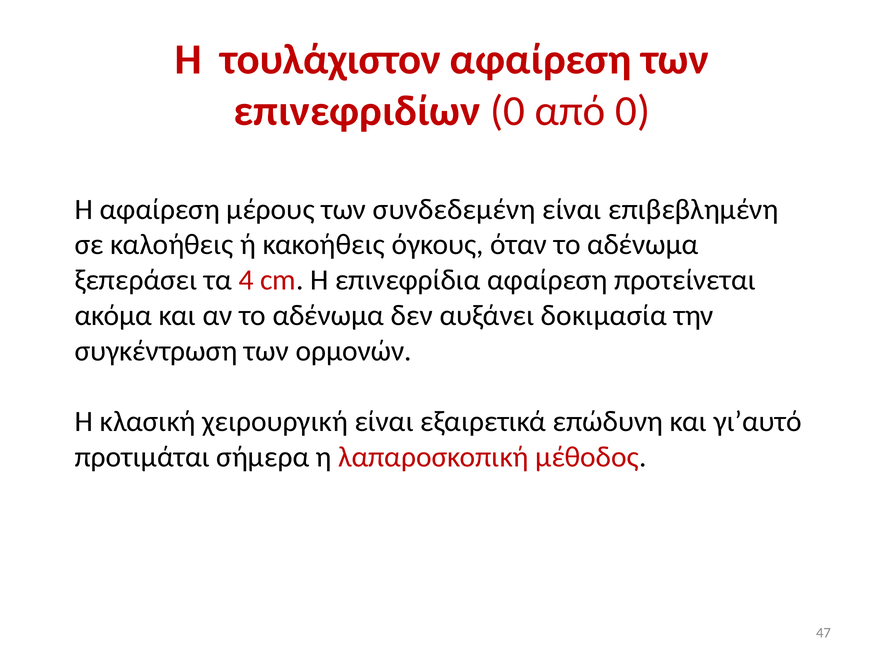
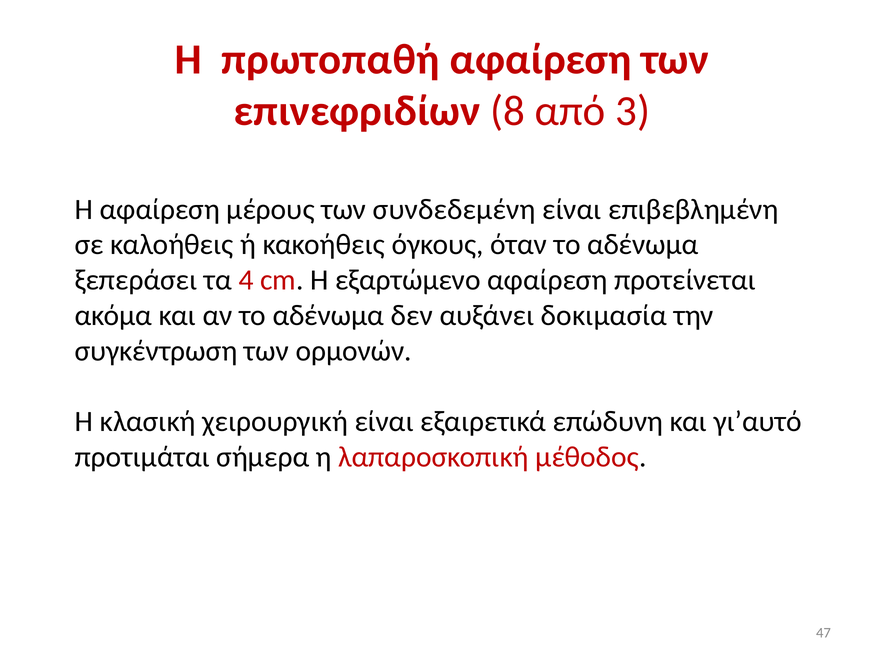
τουλάχιστον: τουλάχιστον -> πρωτοπαθή
επινεφριδίων 0: 0 -> 8
από 0: 0 -> 3
επινεφρίδια: επινεφρίδια -> εξαρτώμενο
